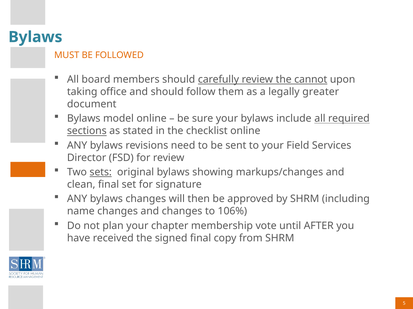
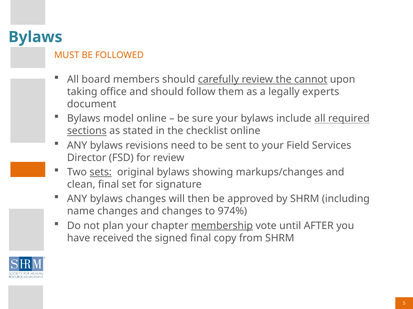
greater: greater -> experts
106%: 106% -> 974%
membership underline: none -> present
